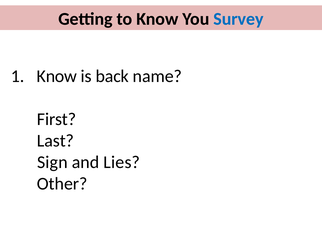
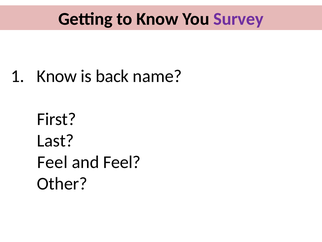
Survey colour: blue -> purple
Sign at (52, 162): Sign -> Feel
and Lies: Lies -> Feel
